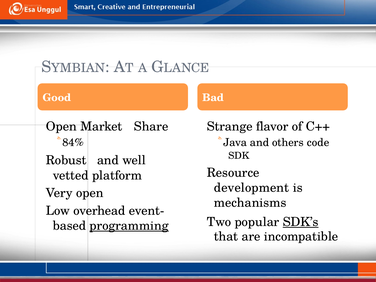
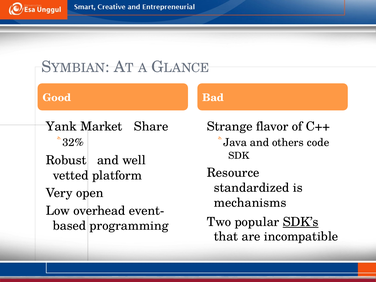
Open at (61, 126): Open -> Yank
84%: 84% -> 32%
development: development -> standardized
programming underline: present -> none
